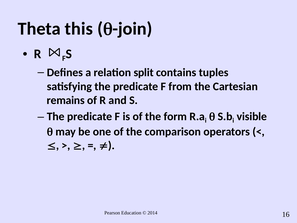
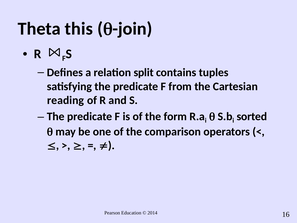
remains: remains -> reading
visible: visible -> sorted
